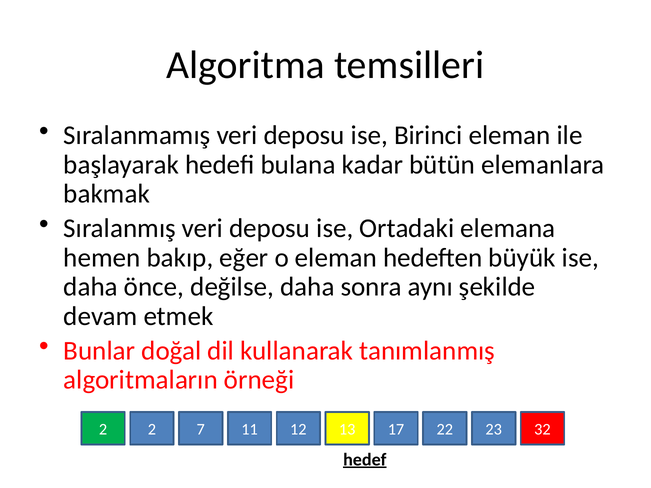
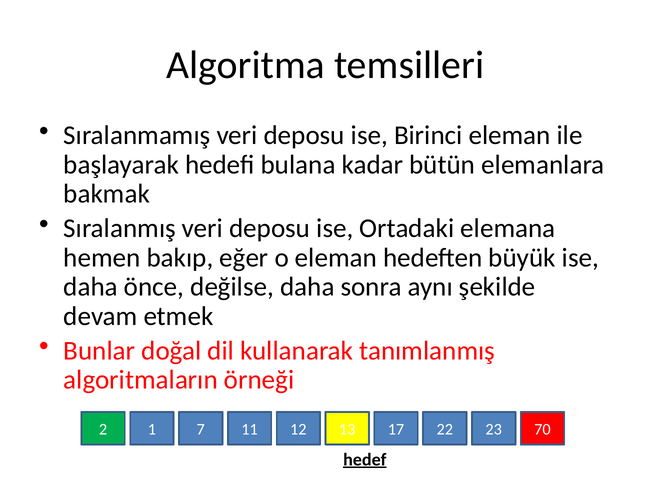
2 2: 2 -> 1
32: 32 -> 70
